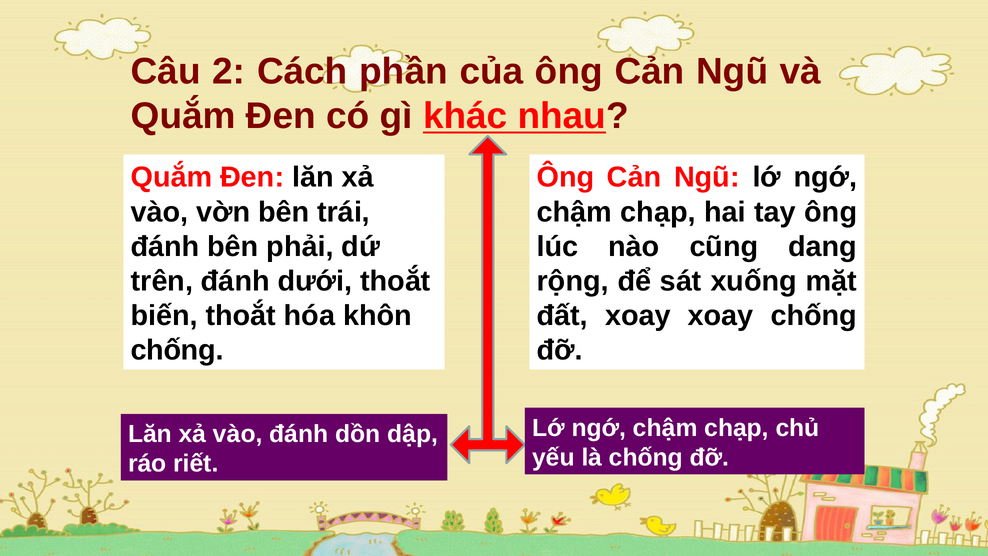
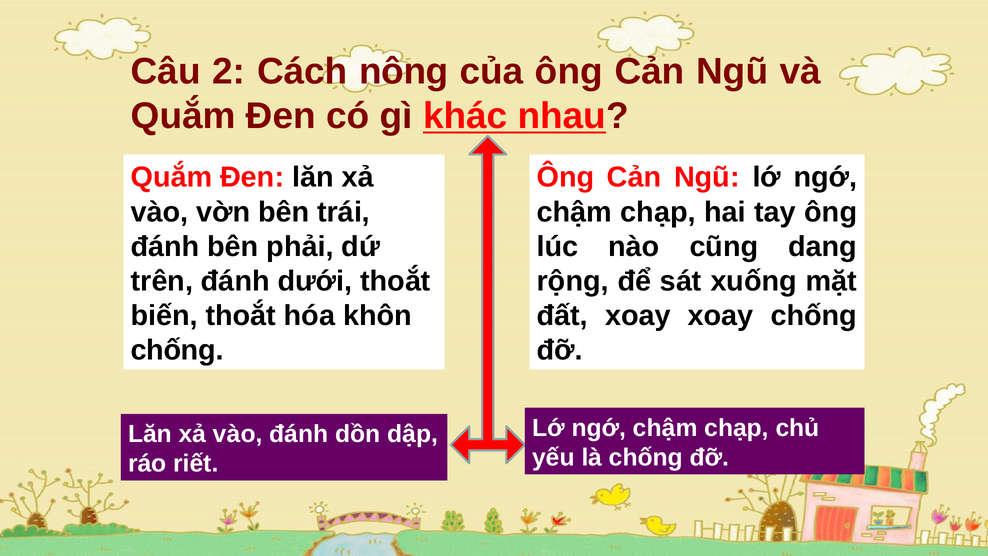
phần: phần -> nông
